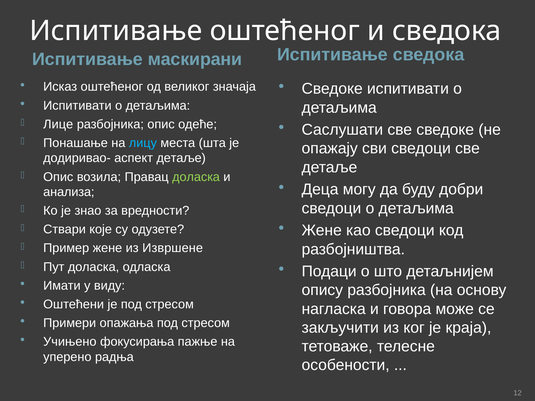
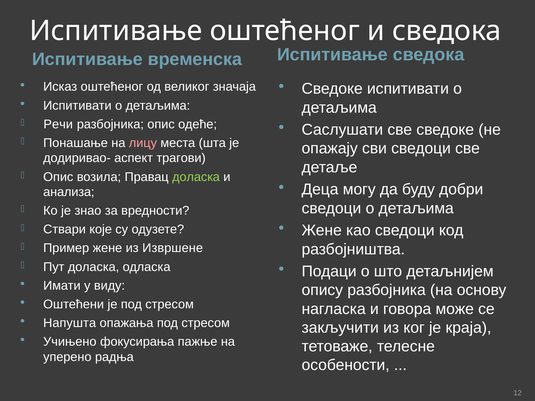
маскирани: маскирани -> временска
Лице: Лице -> Речи
лицу colour: light blue -> pink
аспект детаље: детаље -> трагови
Примери: Примери -> Напушта
